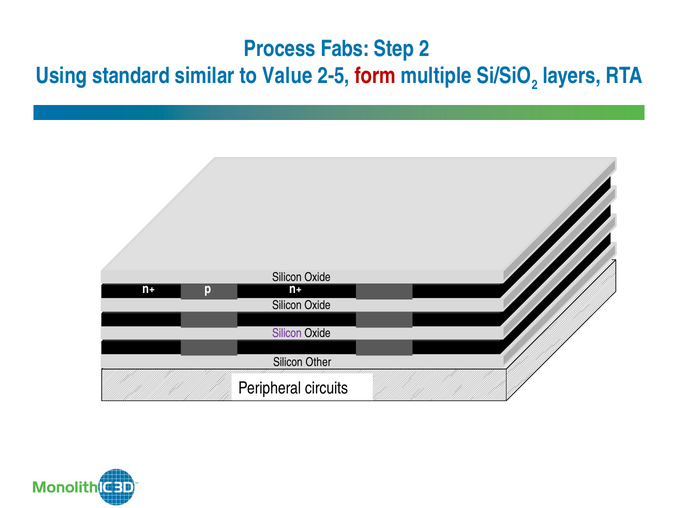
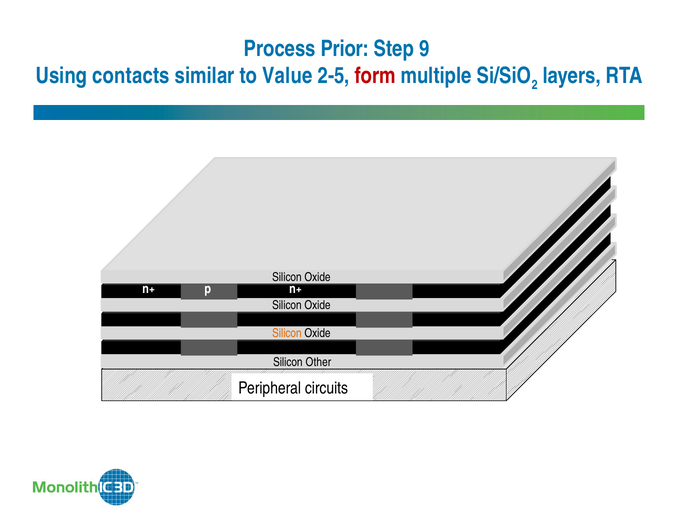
Fabs: Fabs -> Prior
Step 2: 2 -> 9
standard: standard -> contacts
Silicon at (287, 334) colour: purple -> orange
